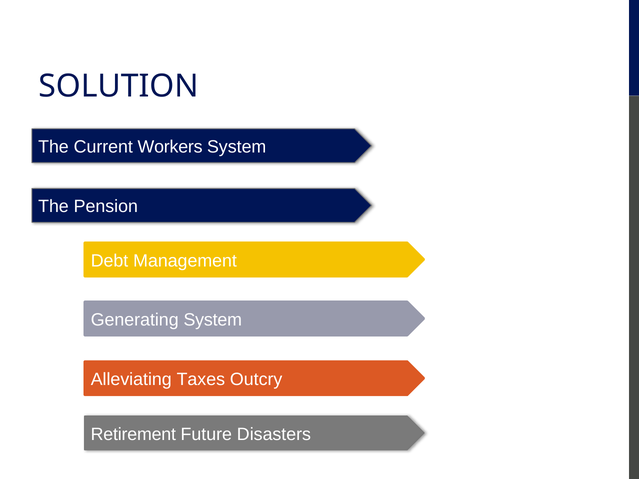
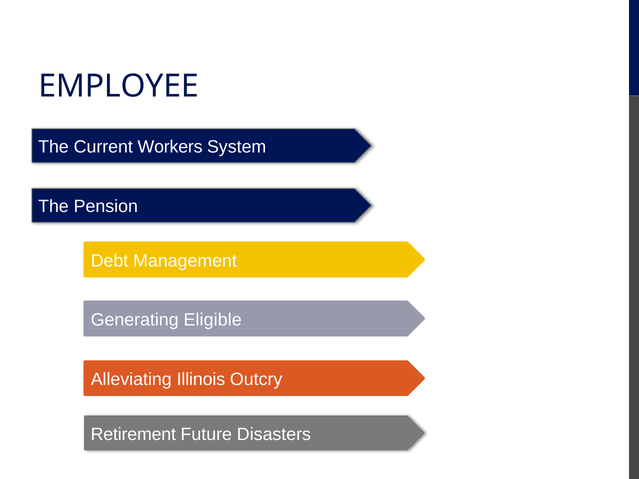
SOLUTION: SOLUTION -> EMPLOYEE
Generating System: System -> Eligible
Taxes: Taxes -> Illinois
